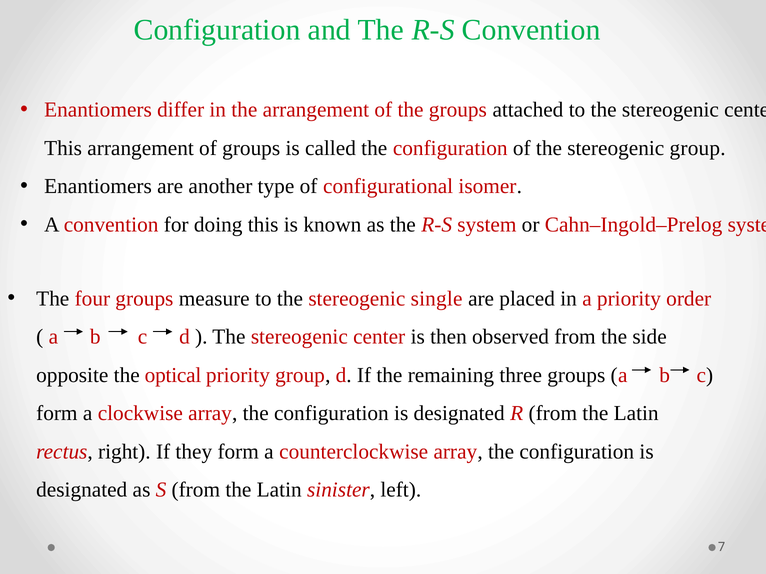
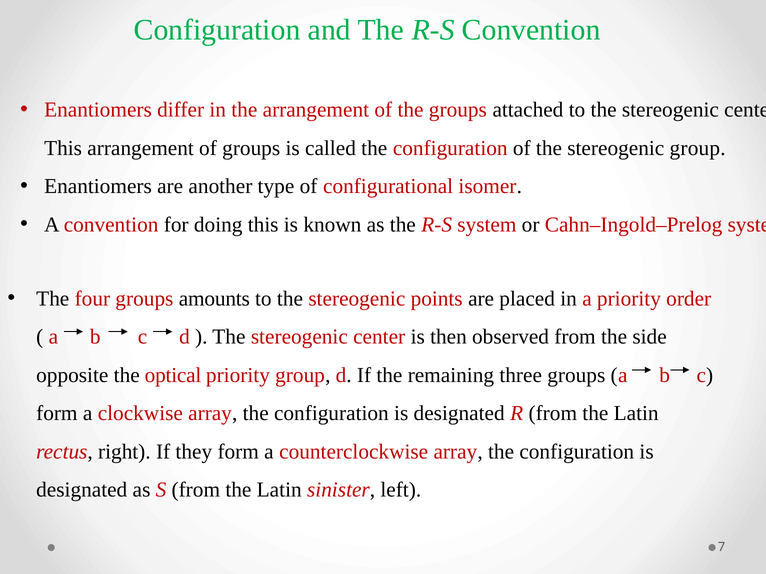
measure: measure -> amounts
single: single -> points
